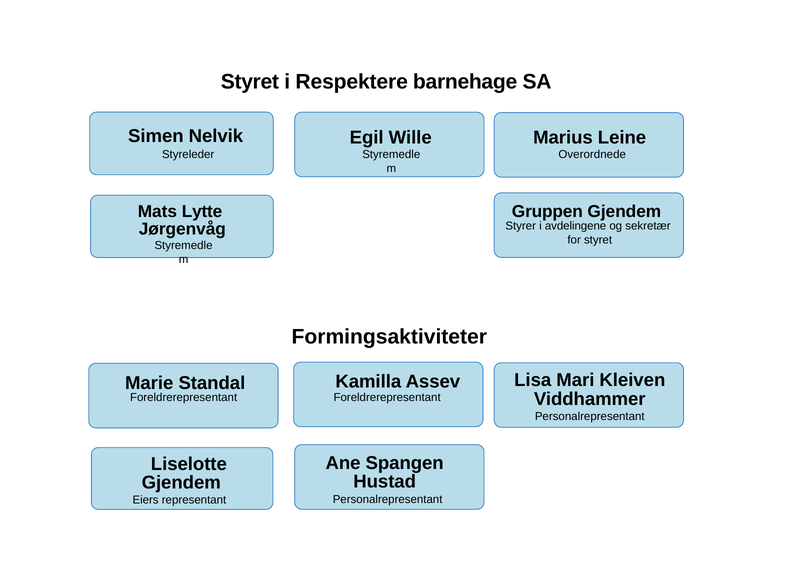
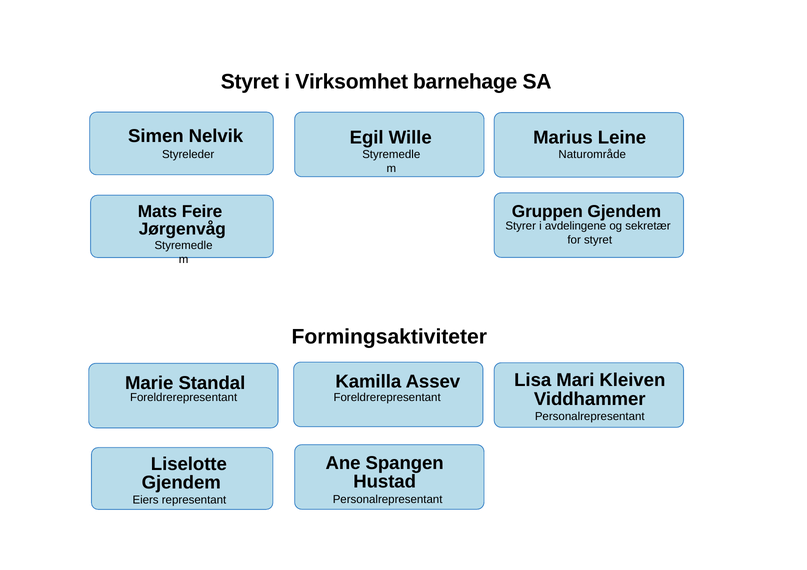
Respektere: Respektere -> Virksomhet
Overordnede: Overordnede -> Naturområde
Lytte: Lytte -> Feire
